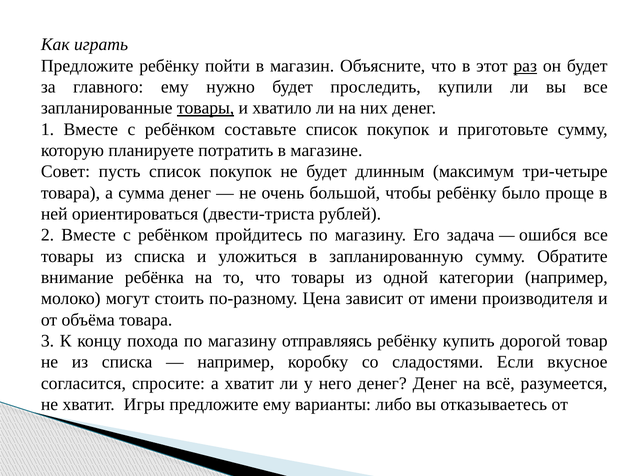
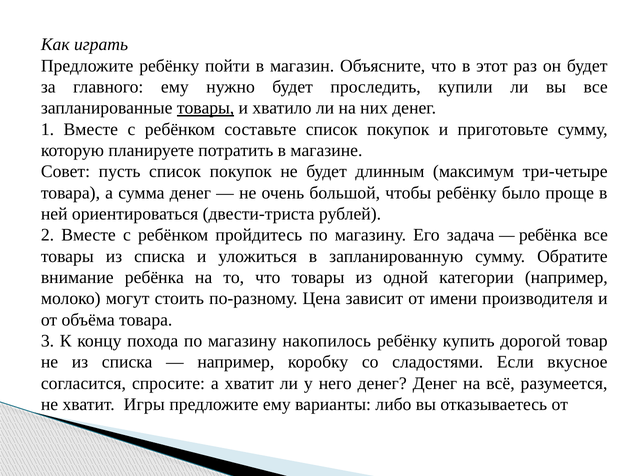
раз underline: present -> none
ошибся at (548, 235): ошибся -> ребёнка
отправляясь: отправляясь -> накопилось
